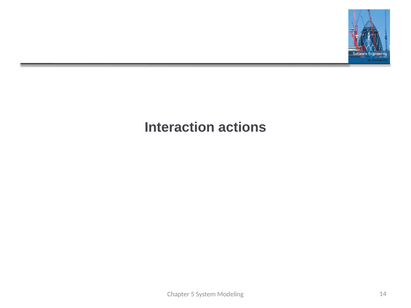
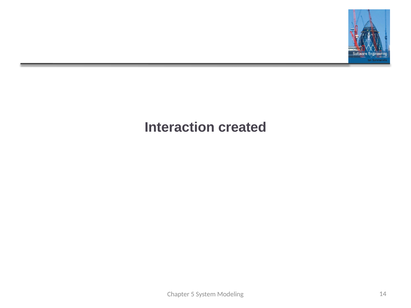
actions: actions -> created
